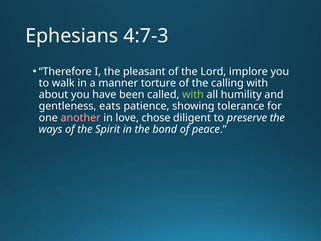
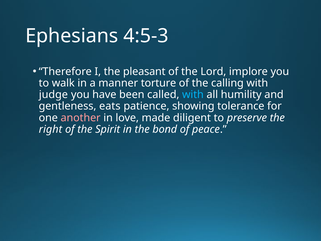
4:7-3: 4:7-3 -> 4:5-3
about: about -> judge
with at (193, 95) colour: light green -> light blue
chose: chose -> made
ways: ways -> right
